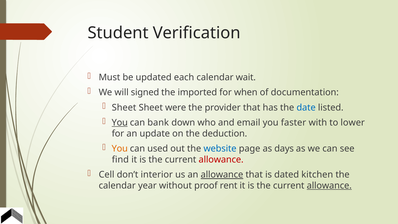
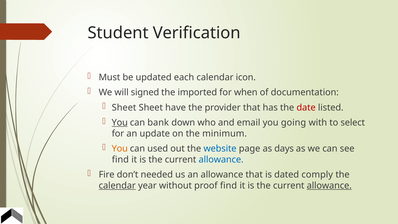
wait: wait -> icon
were: were -> have
date colour: blue -> red
faster: faster -> going
lower: lower -> select
deduction: deduction -> minimum
allowance at (221, 159) colour: red -> blue
Cell: Cell -> Fire
interior: interior -> needed
allowance at (222, 175) underline: present -> none
kitchen: kitchen -> comply
calendar at (117, 186) underline: none -> present
proof rent: rent -> find
